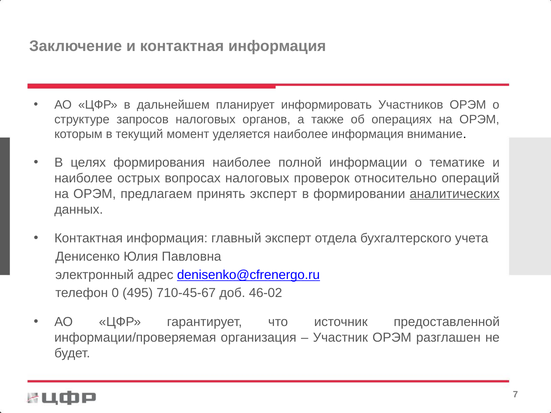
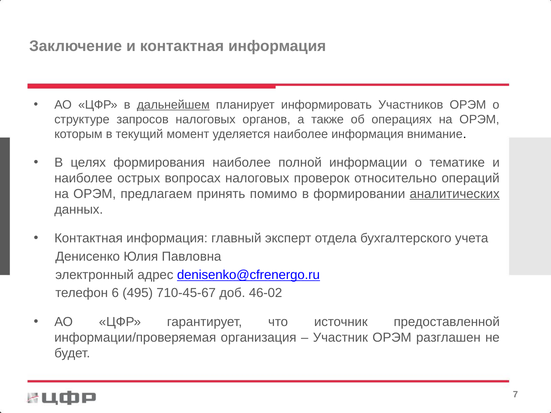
дальнейшем underline: none -> present
принять эксперт: эксперт -> помимо
0: 0 -> 6
